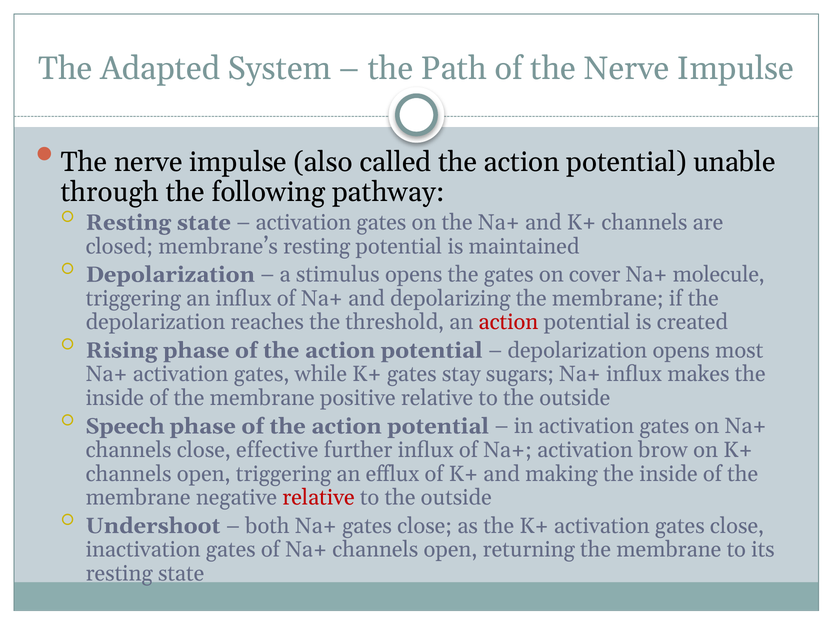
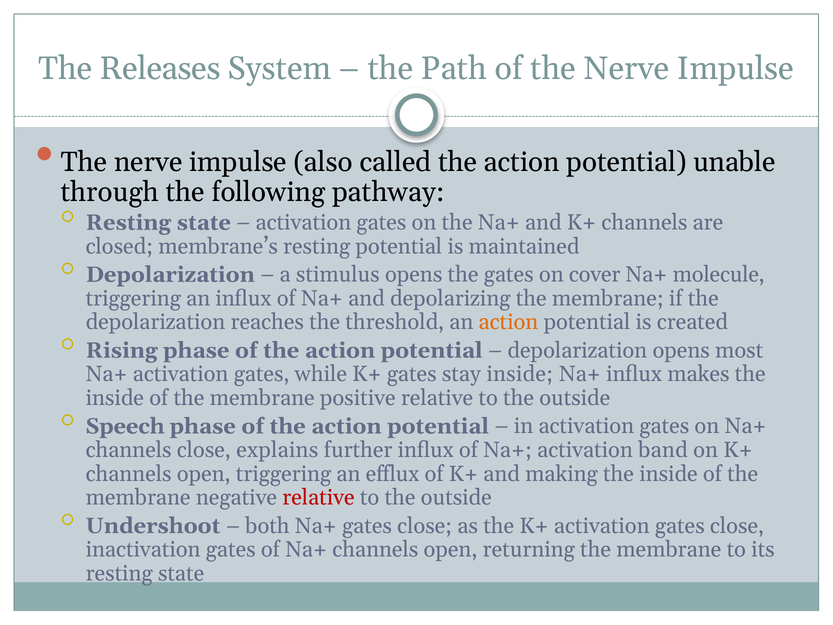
Adapted: Adapted -> Releases
action at (508, 322) colour: red -> orange
stay sugars: sugars -> inside
effective: effective -> explains
brow: brow -> band
